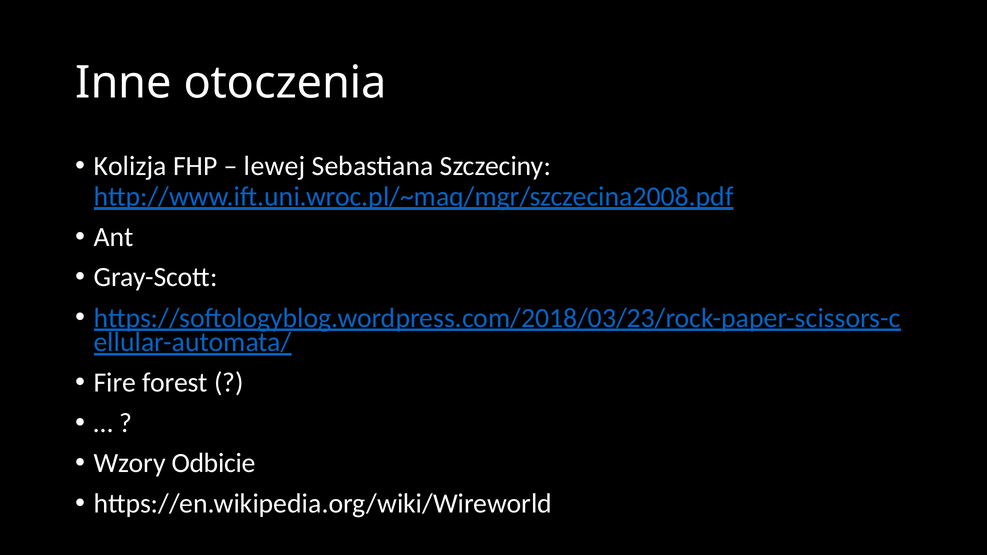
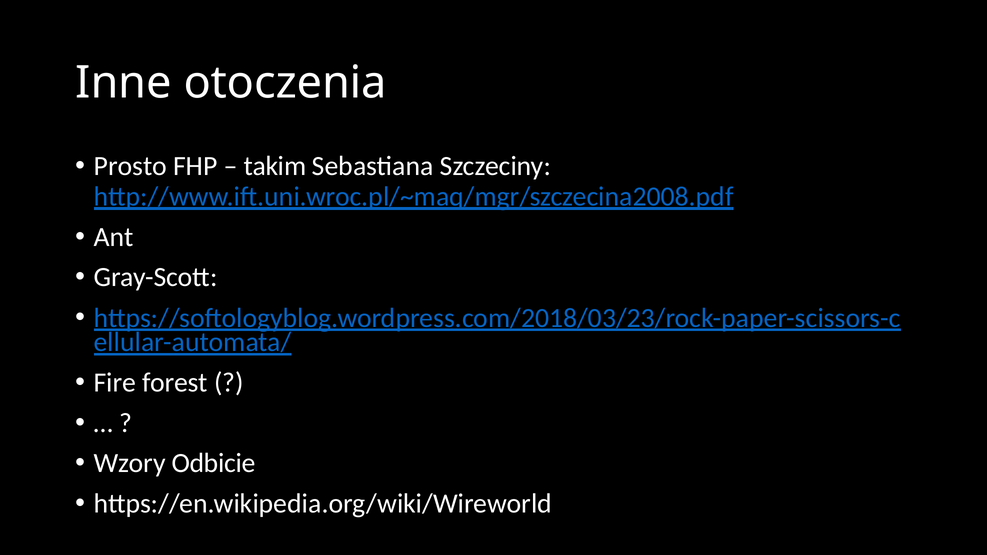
Kolizja: Kolizja -> Prosto
lewej: lewej -> takim
